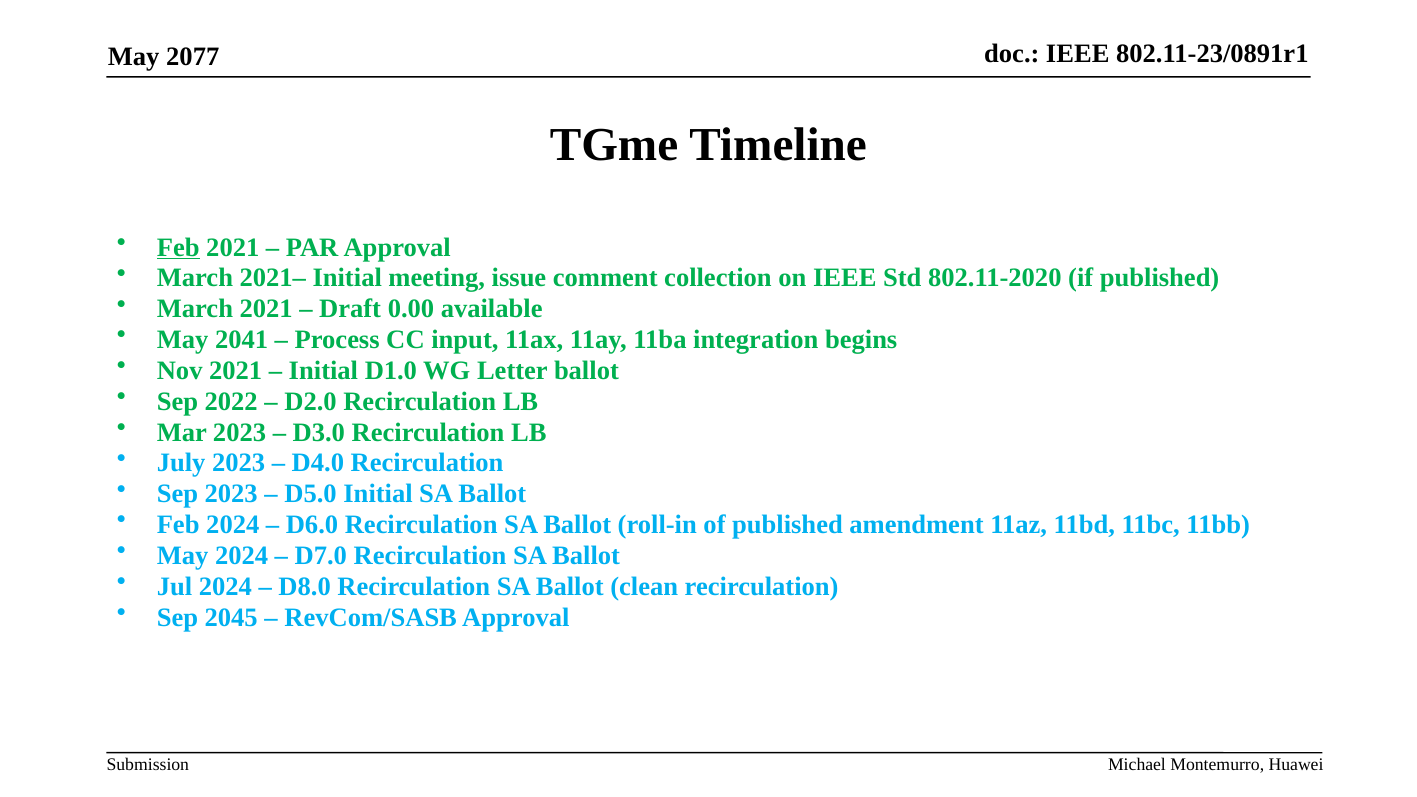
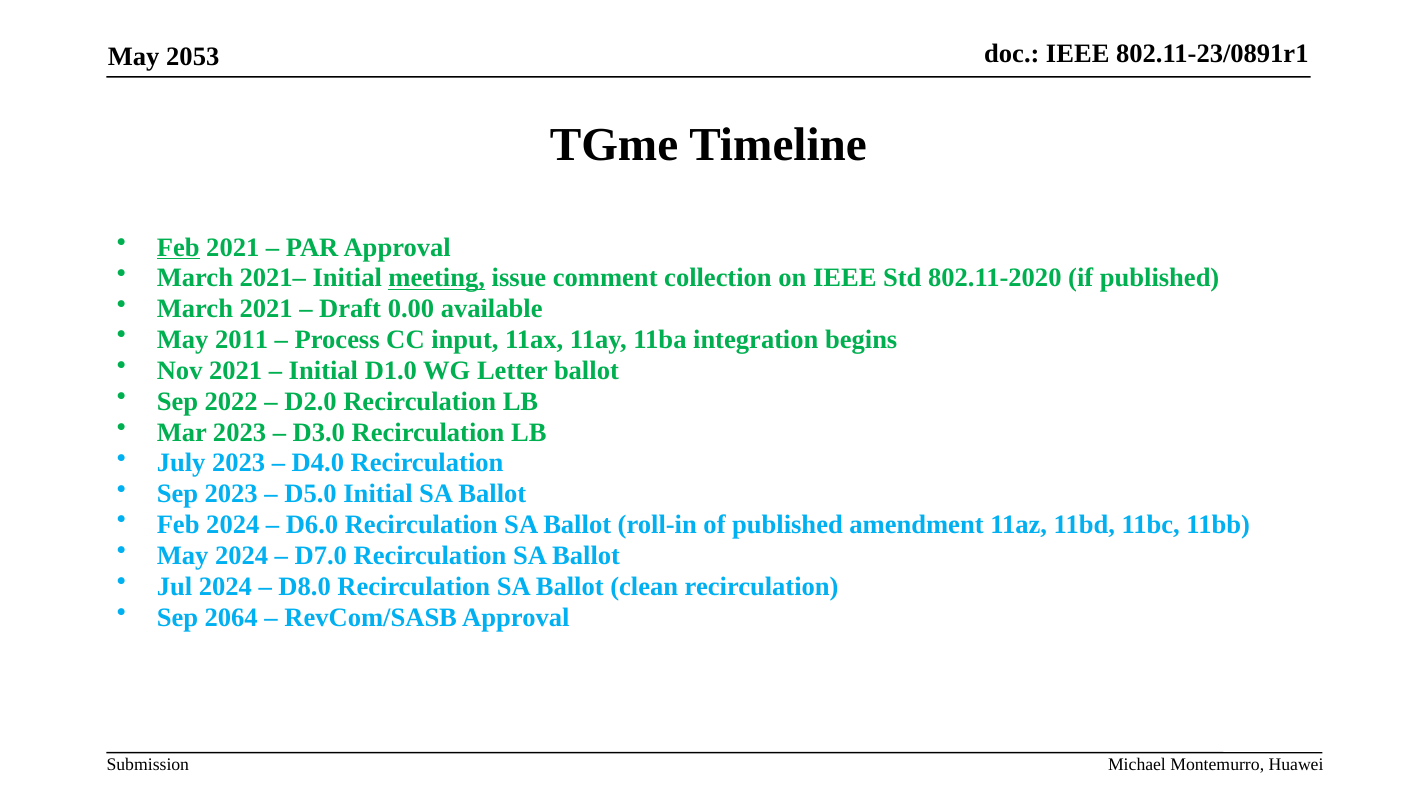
2077: 2077 -> 2053
meeting underline: none -> present
2041: 2041 -> 2011
2045: 2045 -> 2064
